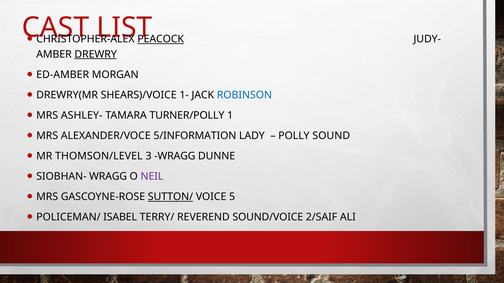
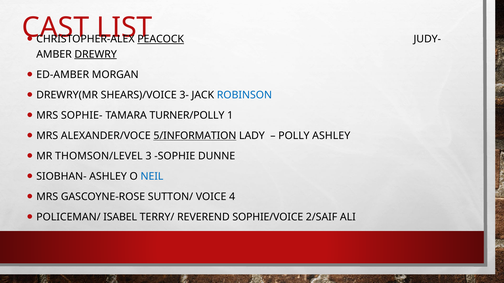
1-: 1- -> 3-
ASHLEY-: ASHLEY- -> SOPHIE-
5/INFORMATION underline: none -> present
POLLY SOUND: SOUND -> ASHLEY
3 WRAGG: WRAGG -> SOPHIE
SIOBHAN- WRAGG: WRAGG -> ASHLEY
NEIL colour: purple -> blue
SUTTON/ underline: present -> none
5: 5 -> 4
SOUND/VOICE: SOUND/VOICE -> SOPHIE/VOICE
